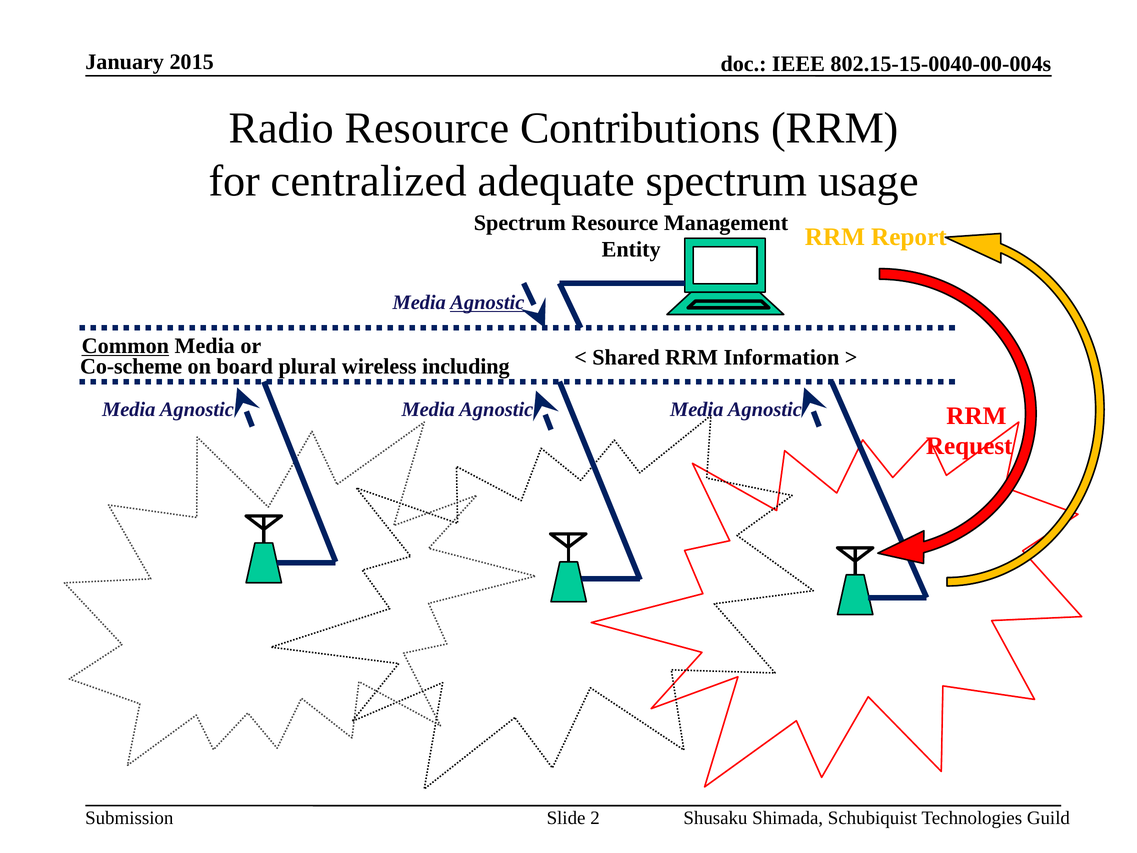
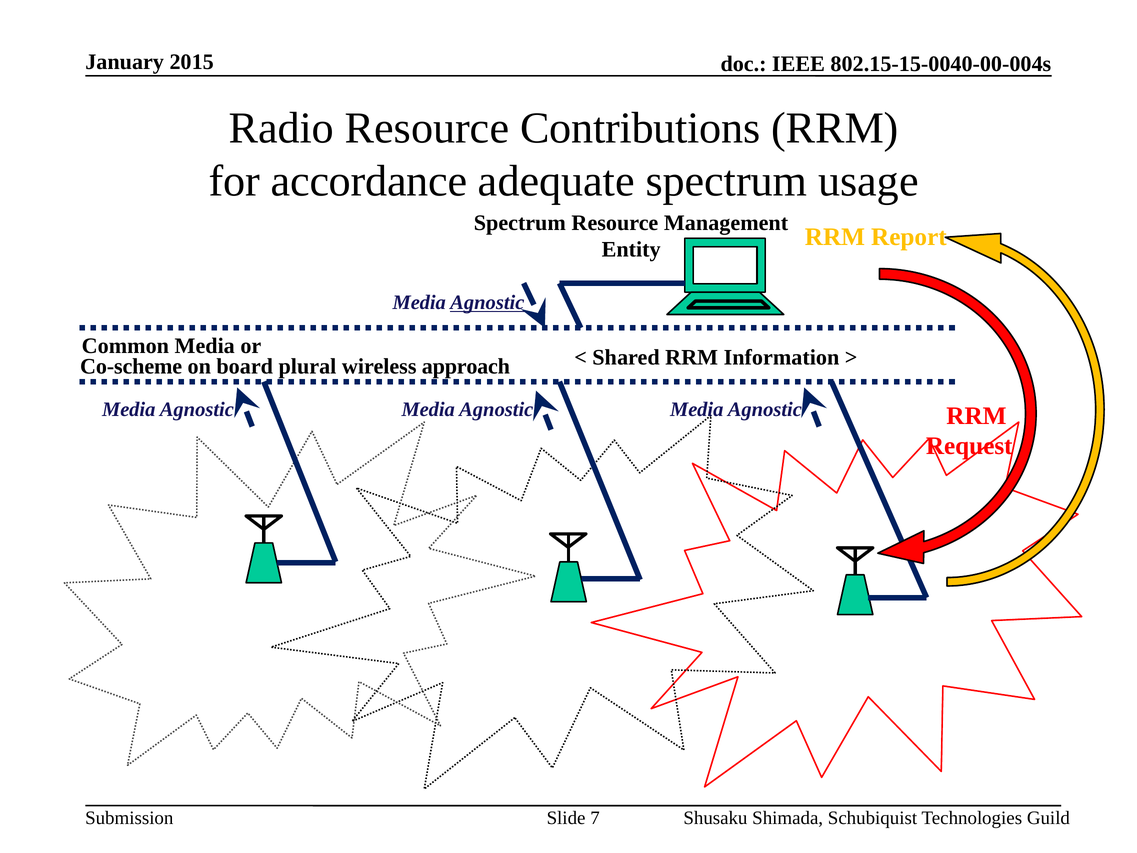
centralized: centralized -> accordance
Common underline: present -> none
including: including -> approach
2: 2 -> 7
